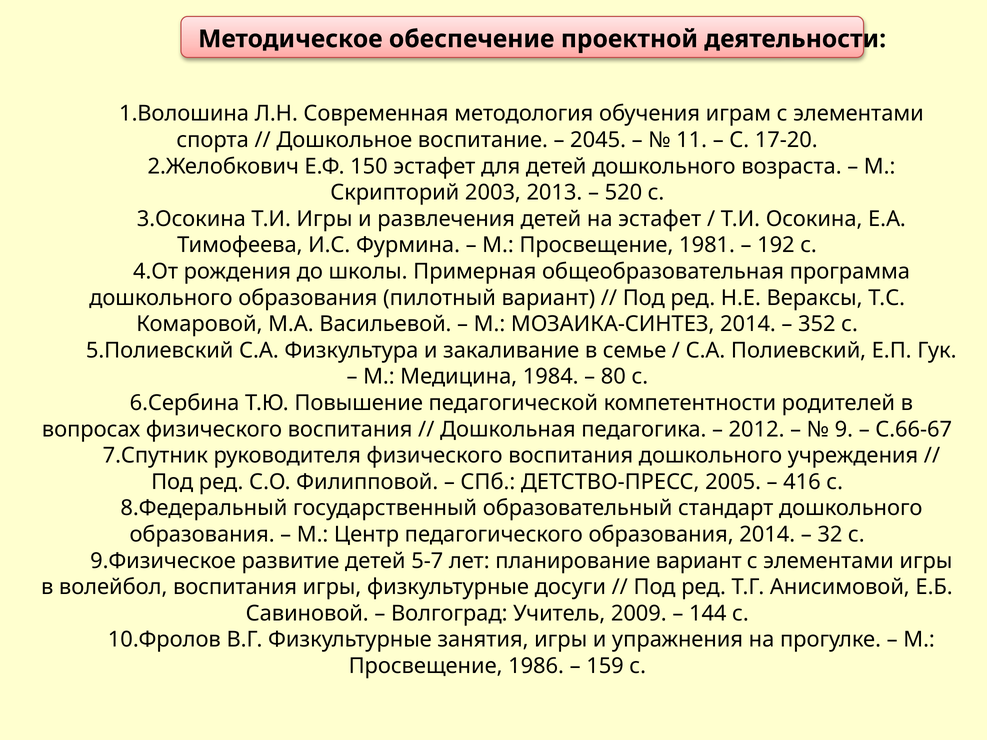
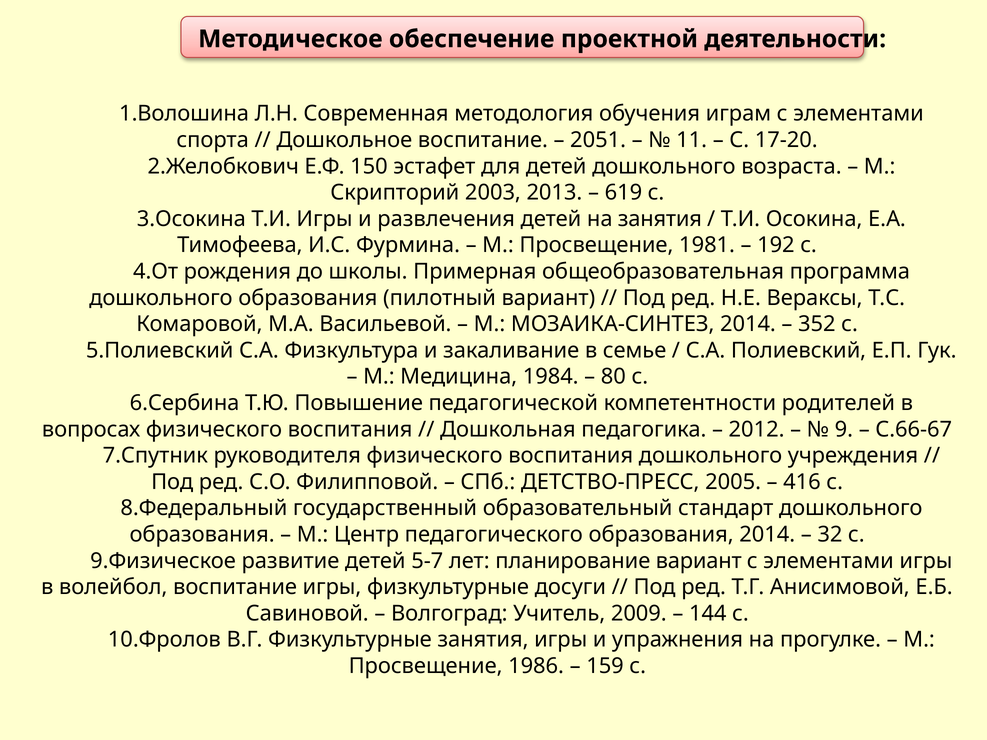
2045: 2045 -> 2051
520: 520 -> 619
на эстафет: эстафет -> занятия
волейбол воспитания: воспитания -> воспитание
